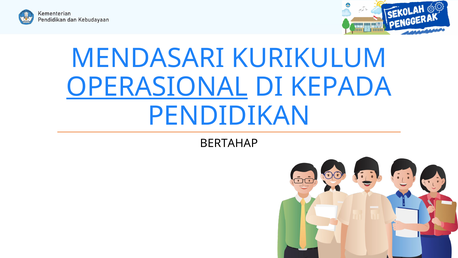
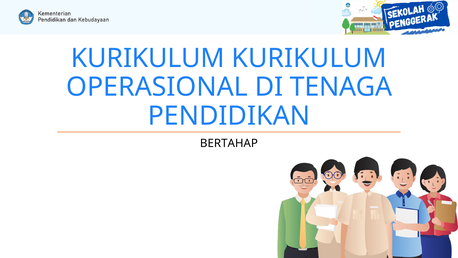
MENDASARI at (148, 58): MENDASARI -> KURIKULUM
OPERASIONAL underline: present -> none
KEPADA: KEPADA -> TENAGA
